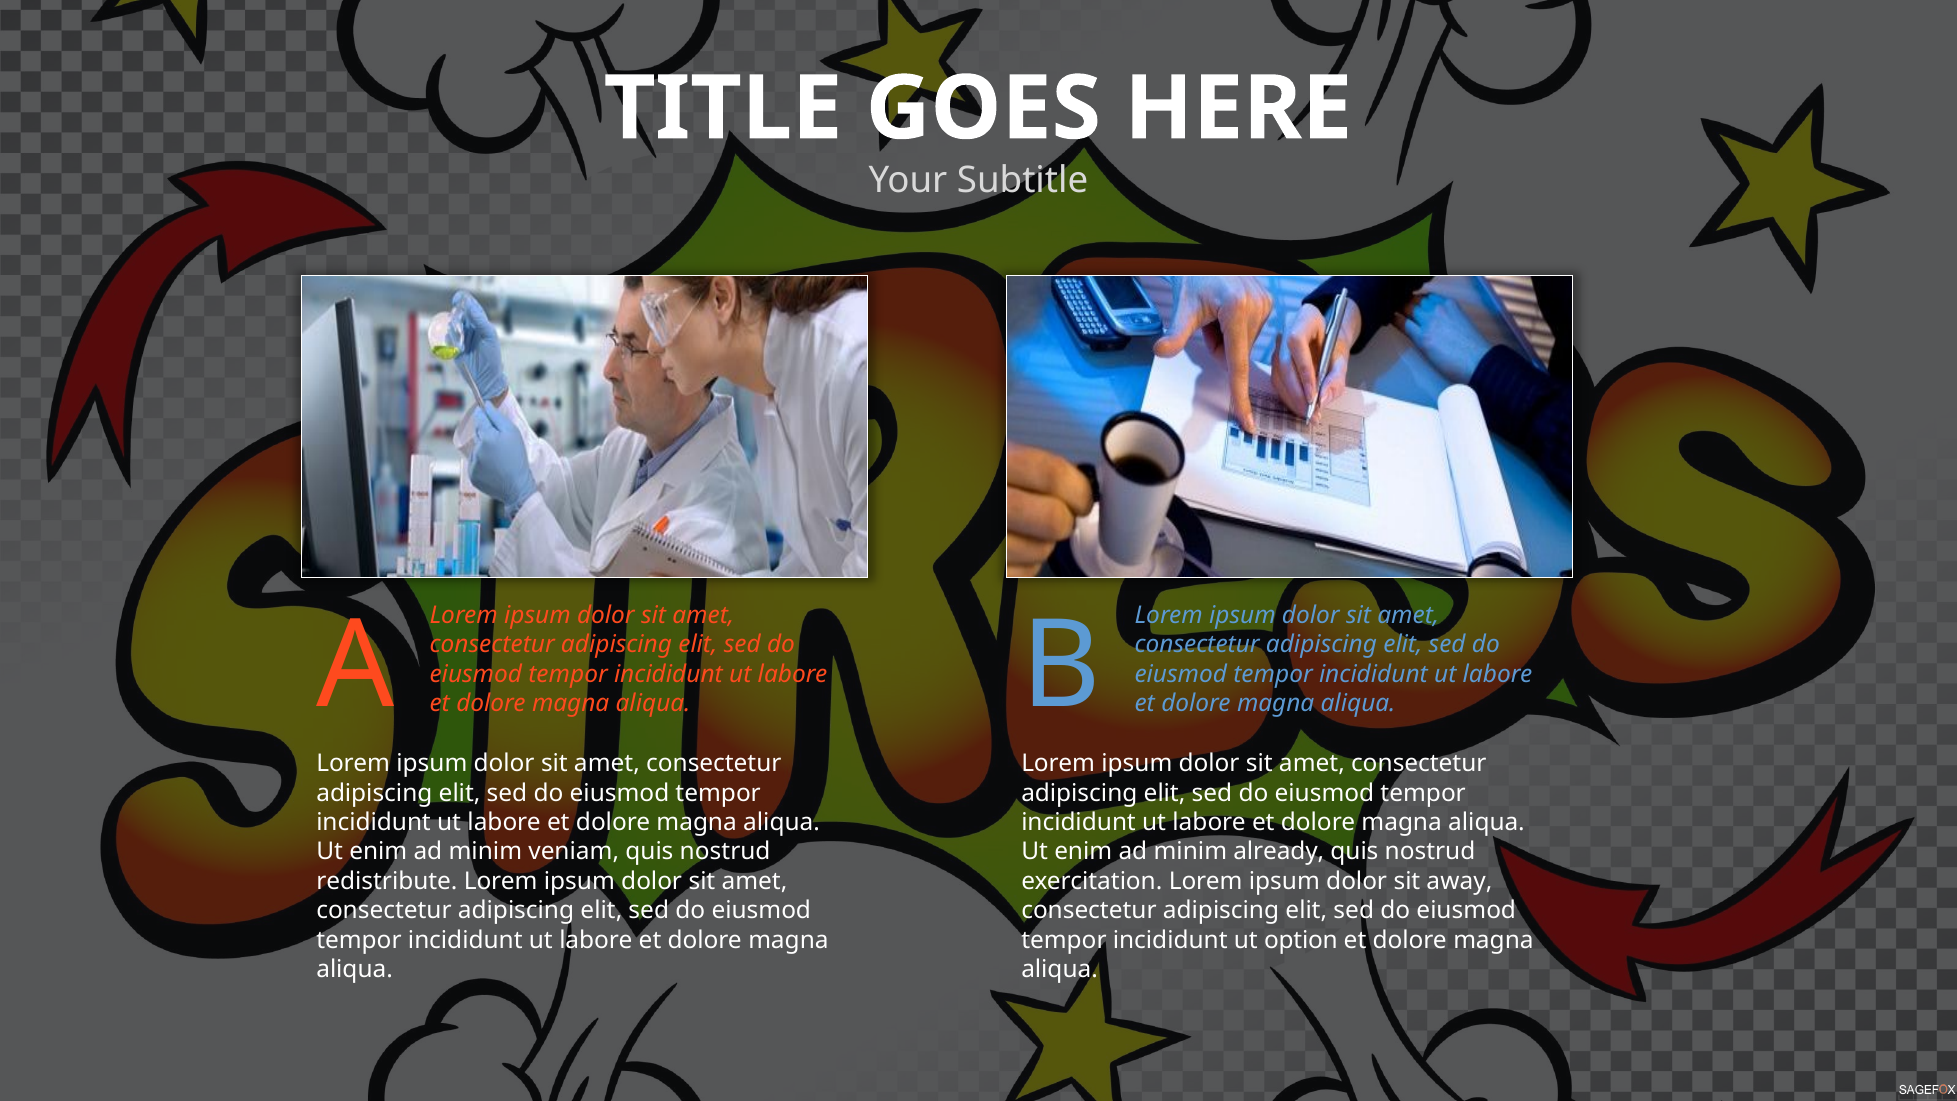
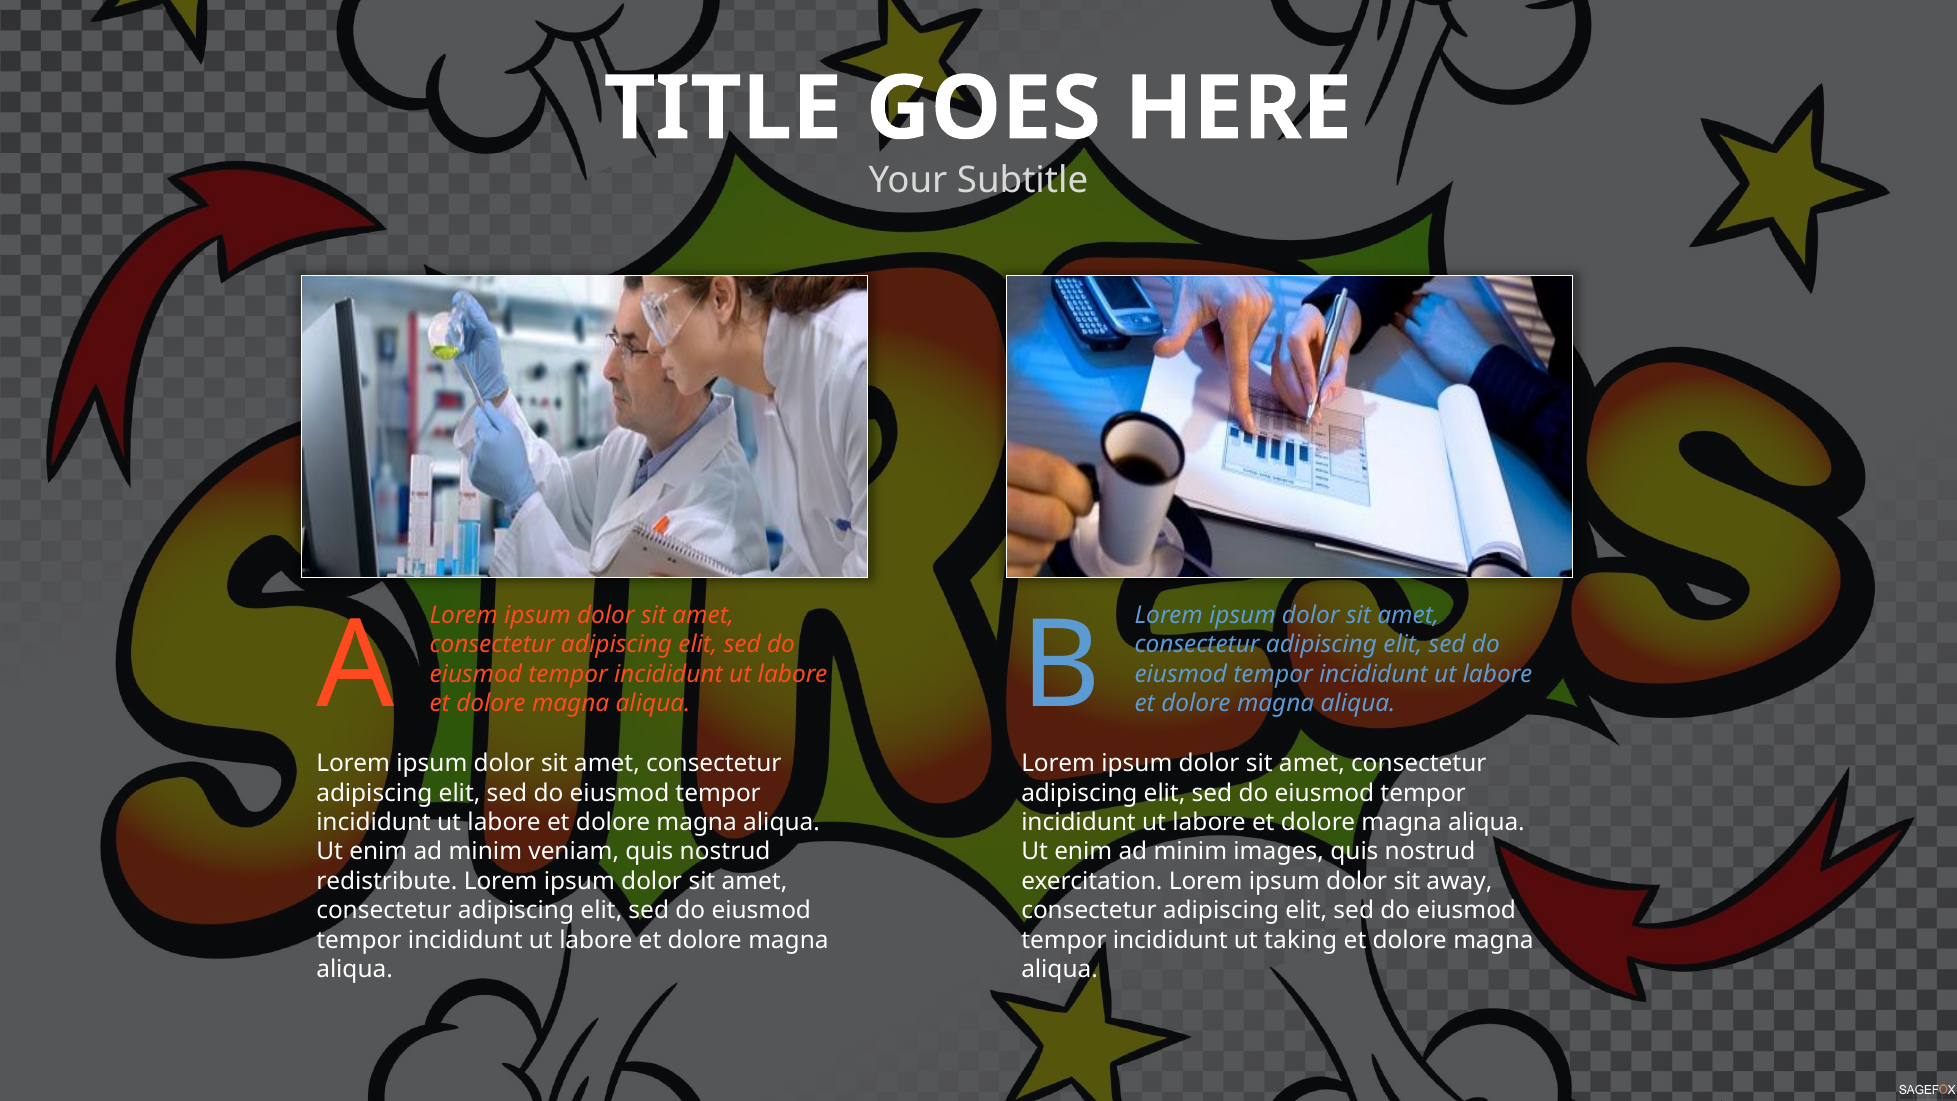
already: already -> images
option: option -> taking
